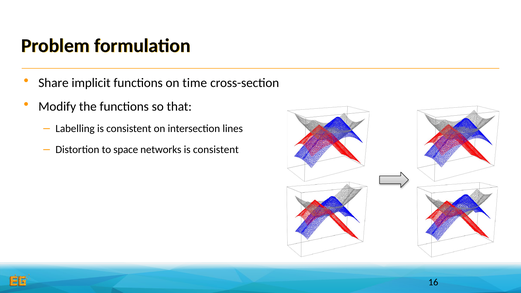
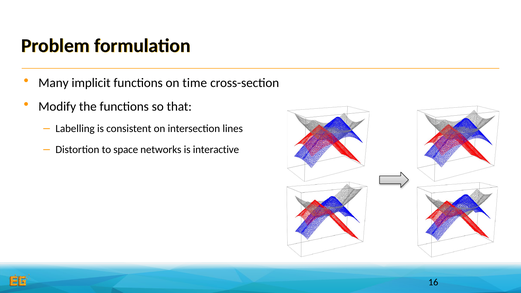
Share: Share -> Many
networks is consistent: consistent -> interactive
